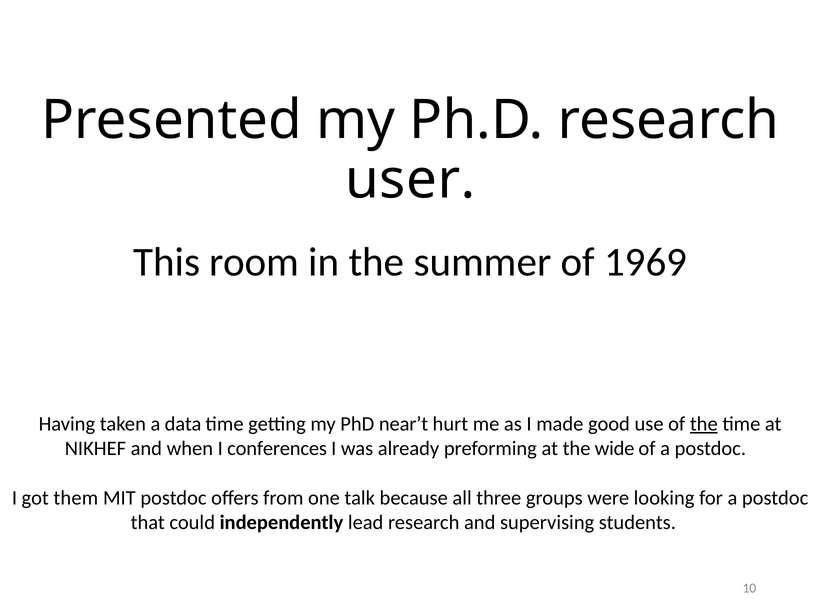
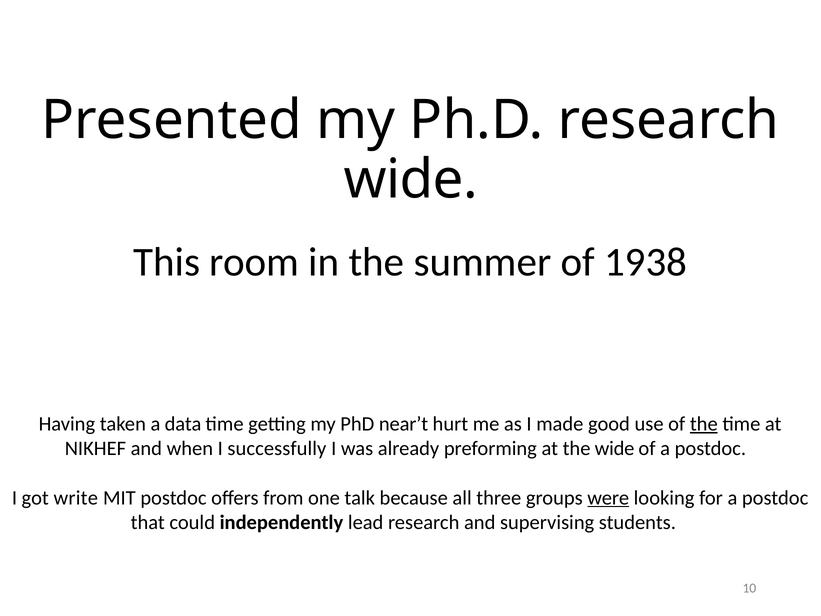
user at (410, 179): user -> wide
1969: 1969 -> 1938
conferences: conferences -> successfully
them: them -> write
were underline: none -> present
